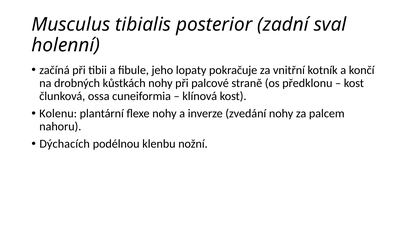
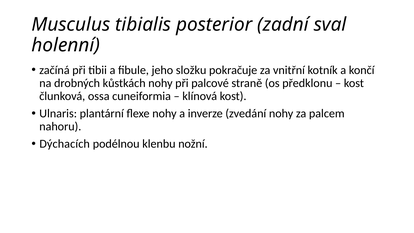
lopaty: lopaty -> složku
Kolenu: Kolenu -> Ulnaris
